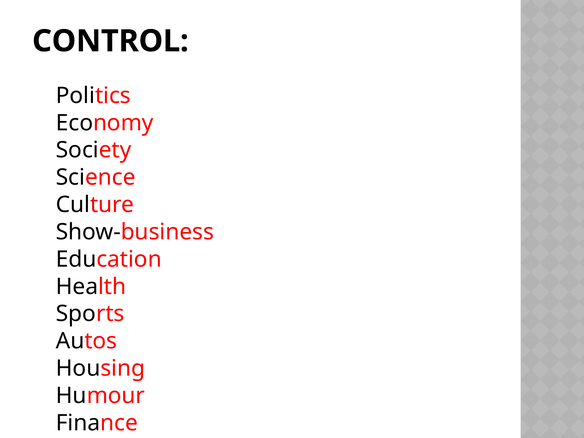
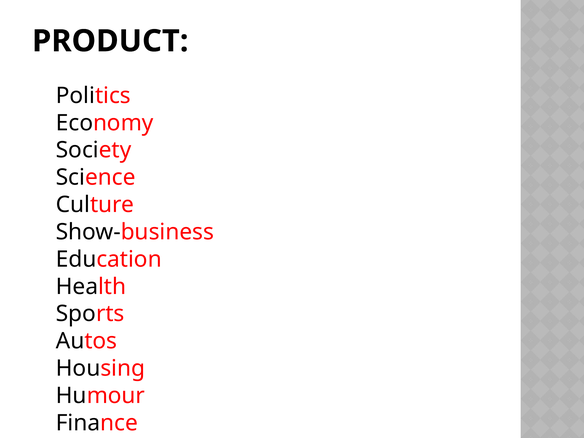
CONTROL: CONTROL -> PRODUCT
